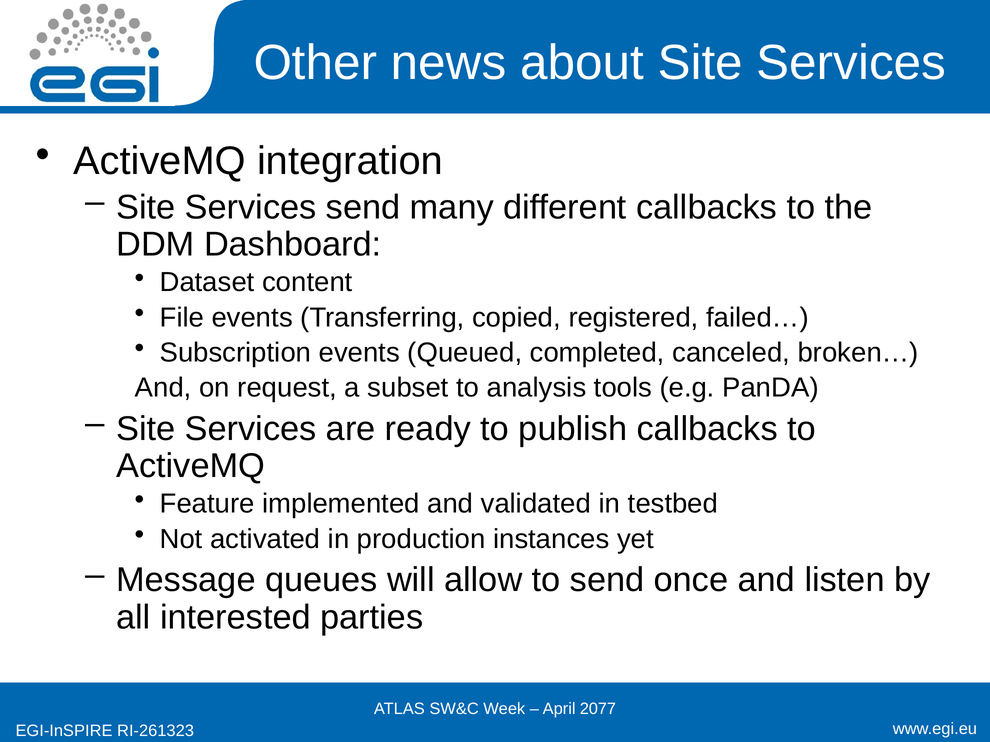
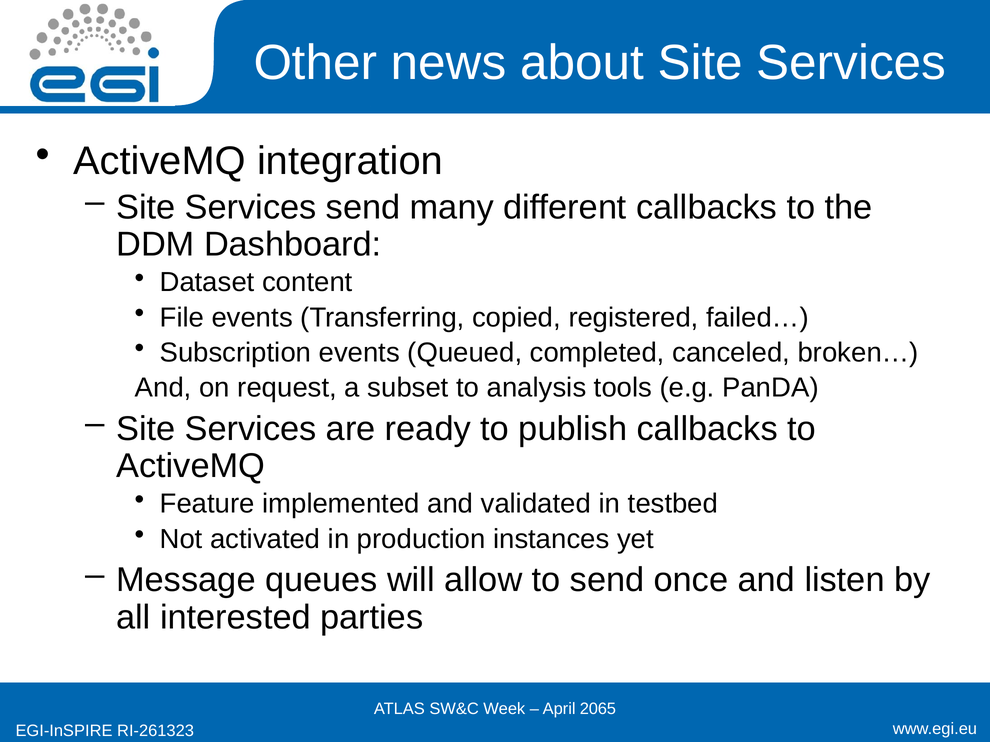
2077: 2077 -> 2065
